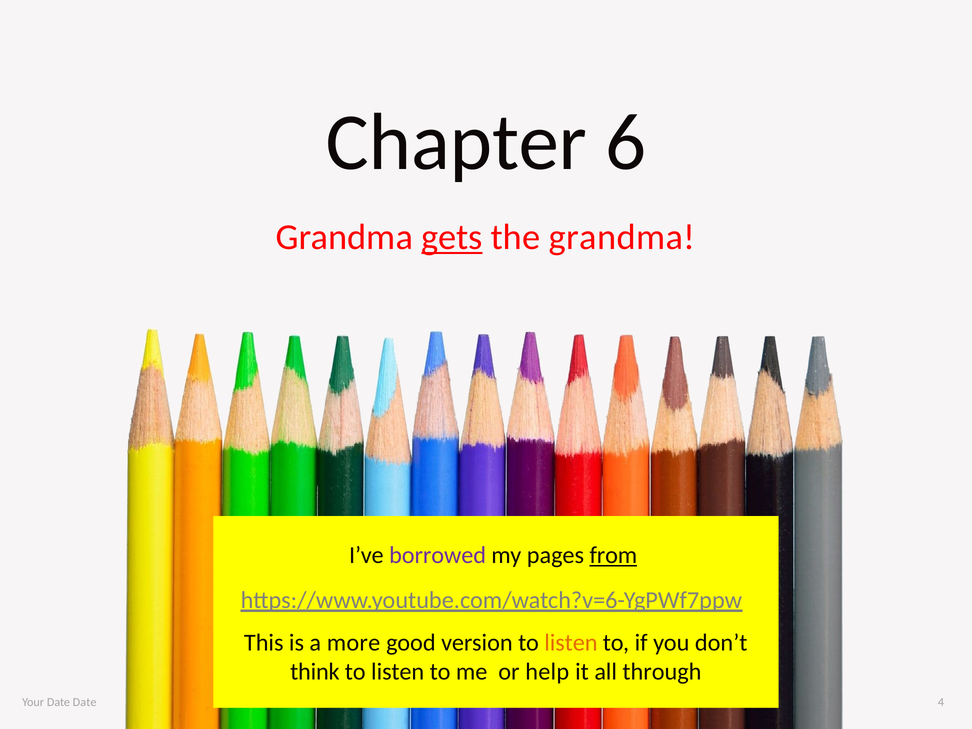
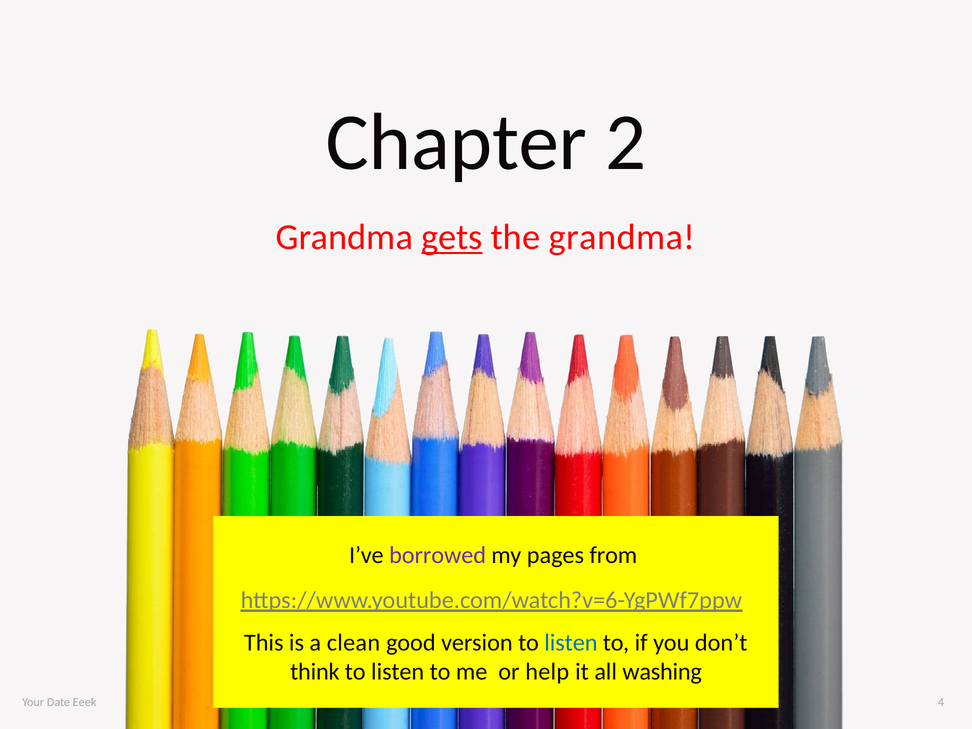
6: 6 -> 2
from underline: present -> none
more: more -> clean
listen at (571, 643) colour: orange -> blue
through: through -> washing
Date Date: Date -> Eeek
